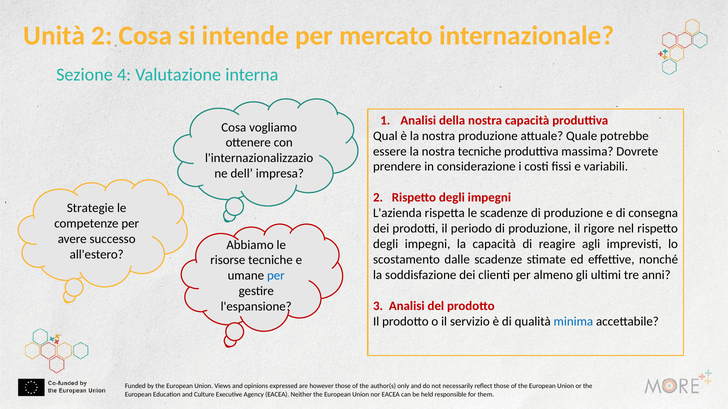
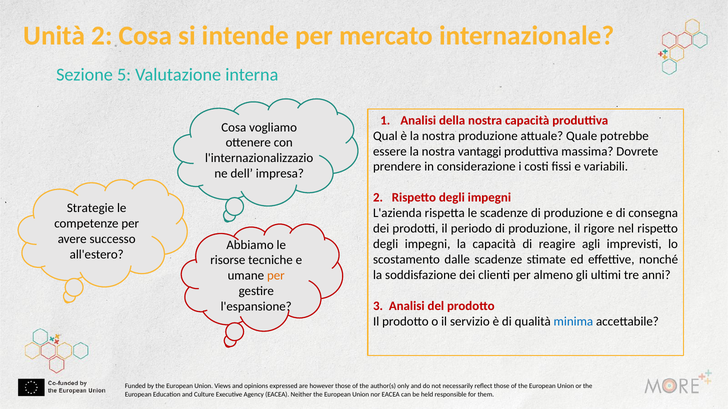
4: 4 -> 5
nostra tecniche: tecniche -> vantaggi
per at (276, 276) colour: blue -> orange
